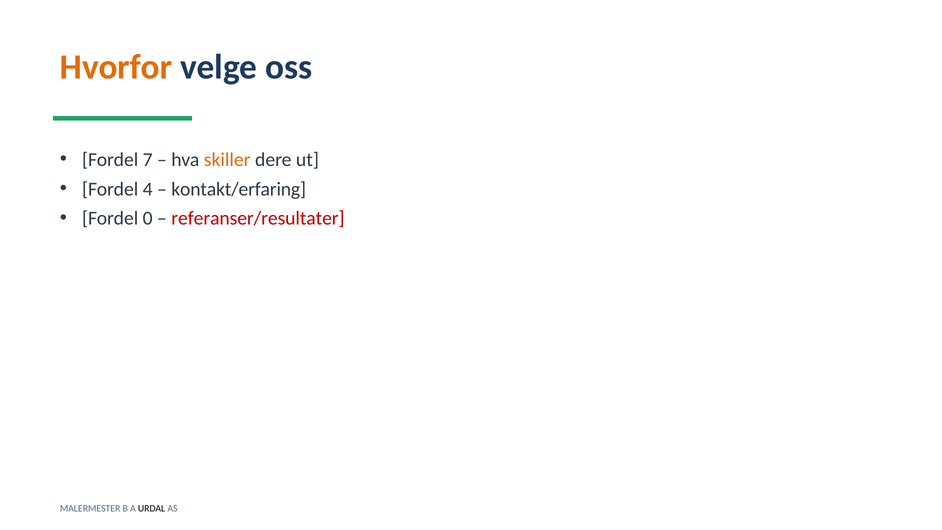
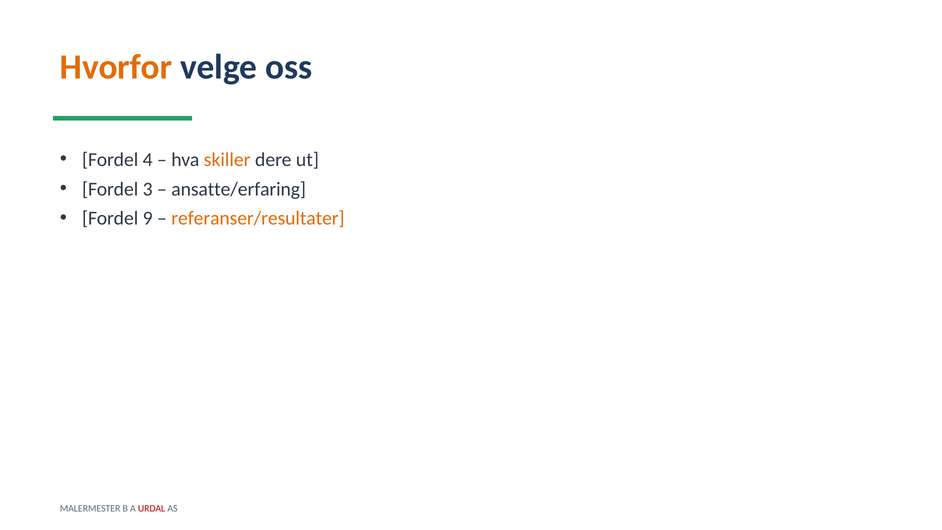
7: 7 -> 4
4: 4 -> 3
kontakt/erfaring: kontakt/erfaring -> ansatte/erfaring
0: 0 -> 9
referanser/resultater colour: red -> orange
URDAL colour: black -> red
